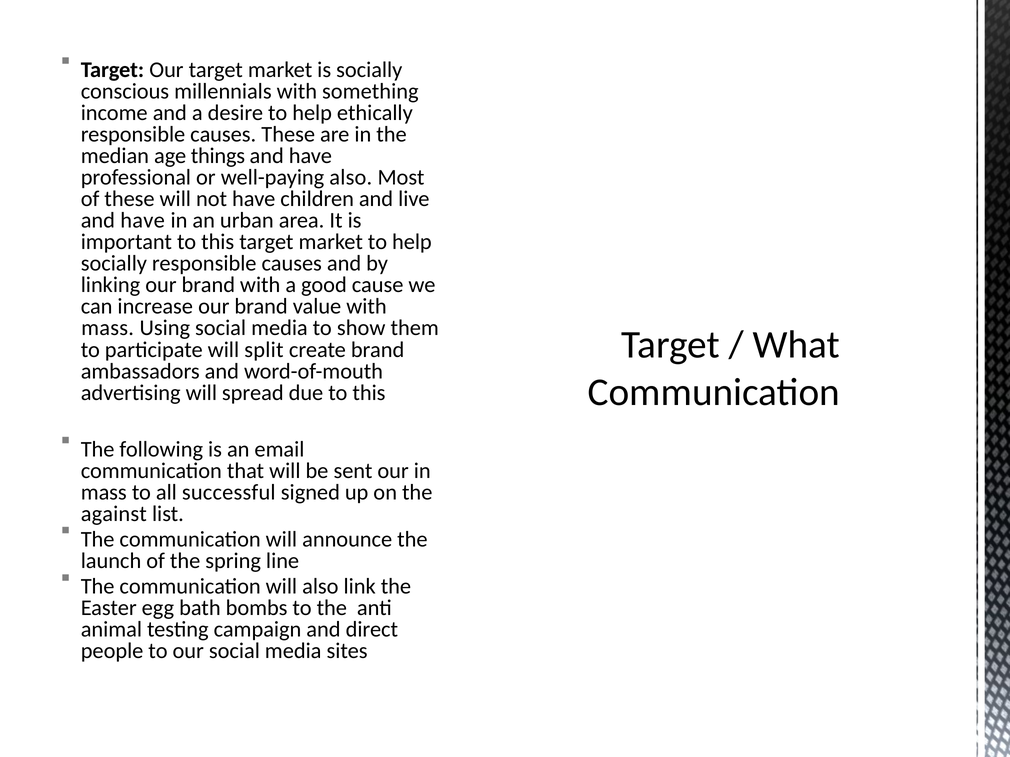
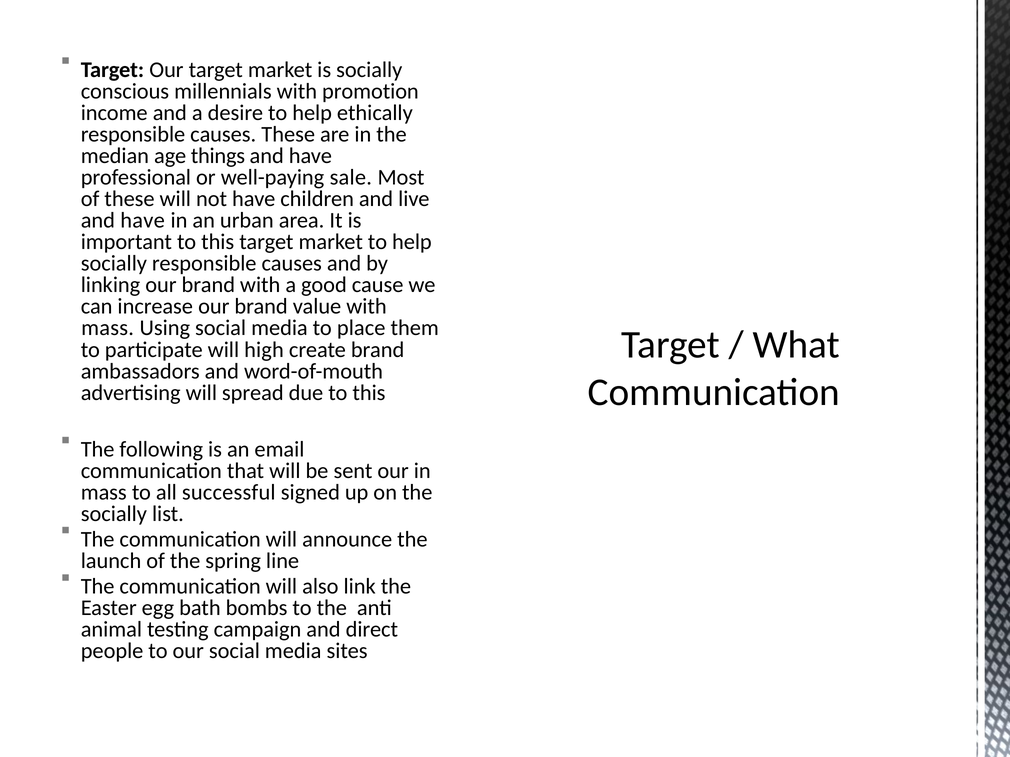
something: something -> promotion
well-paying also: also -> sale
show: show -> place
split: split -> high
against at (114, 514): against -> socially
